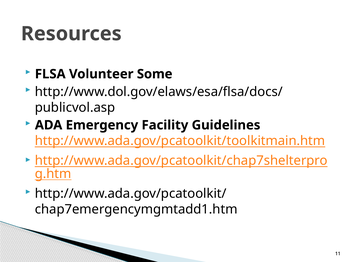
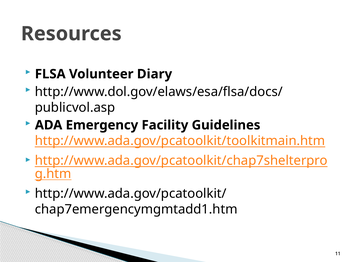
Some: Some -> Diary
